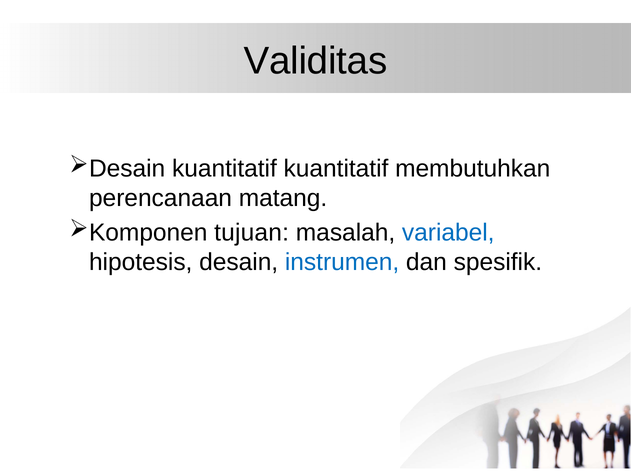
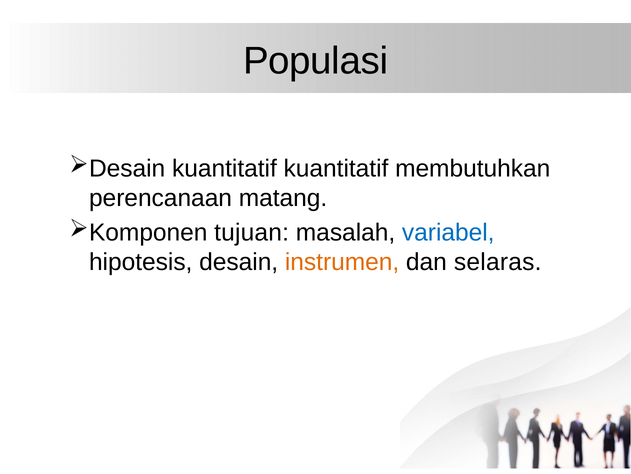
Validitas: Validitas -> Populasi
instrumen colour: blue -> orange
spesifik: spesifik -> selaras
